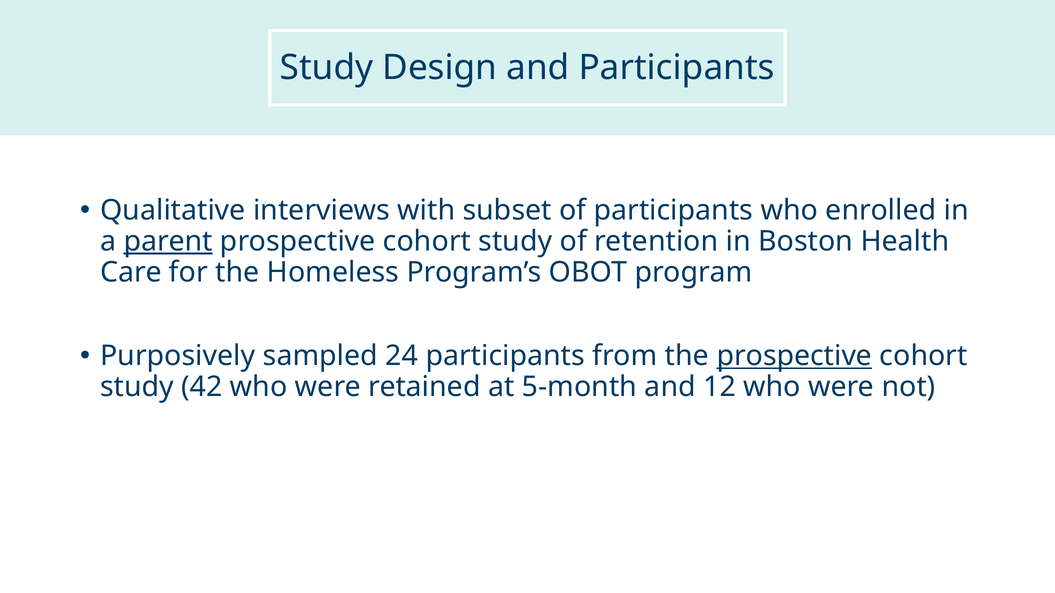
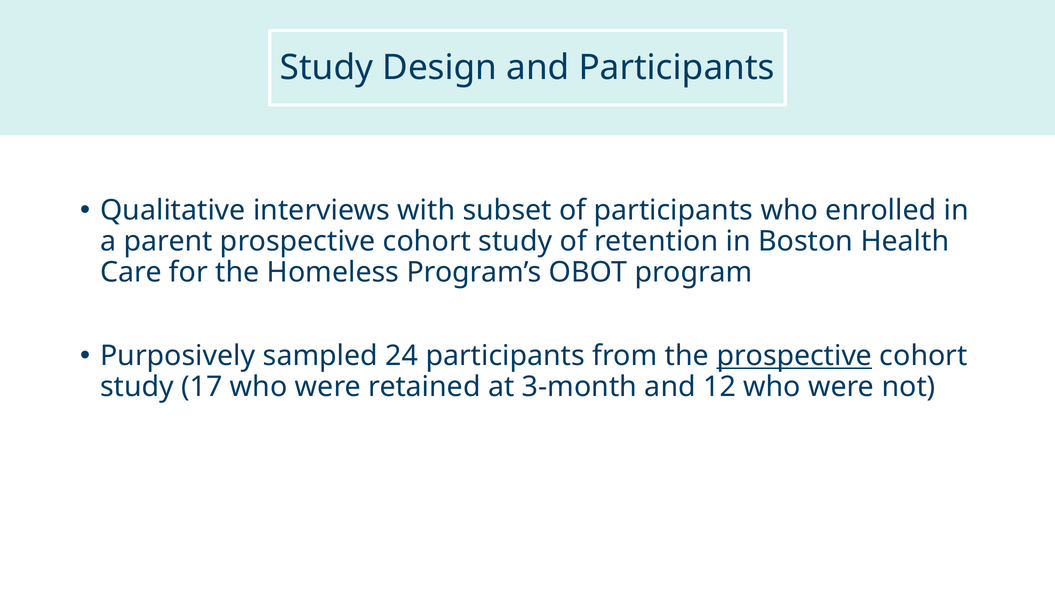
parent underline: present -> none
42: 42 -> 17
5-month: 5-month -> 3-month
